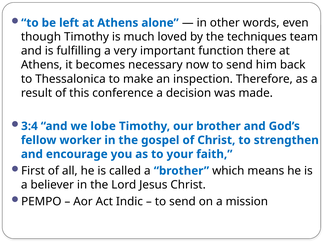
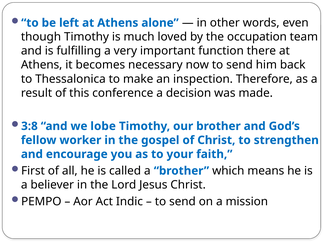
techniques: techniques -> occupation
3:4: 3:4 -> 3:8
